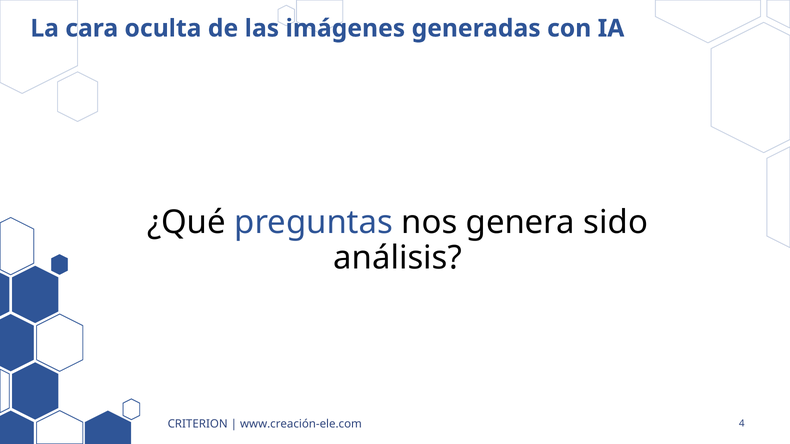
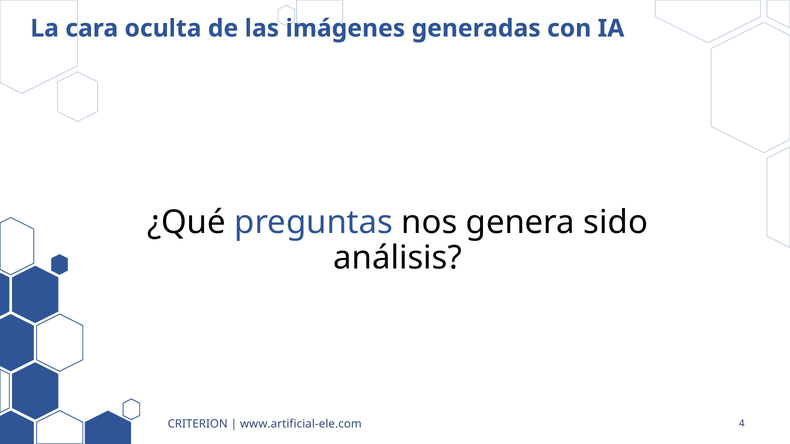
www.creación-ele.com: www.creación-ele.com -> www.artificial-ele.com
